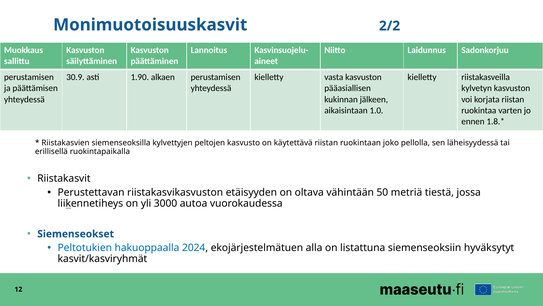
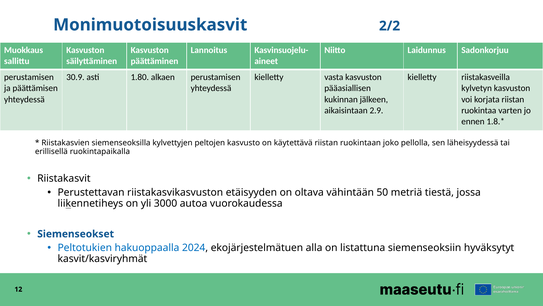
1.90: 1.90 -> 1.80
1.0: 1.0 -> 2.9
